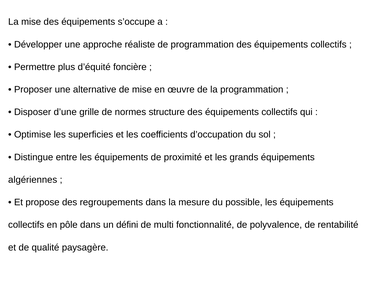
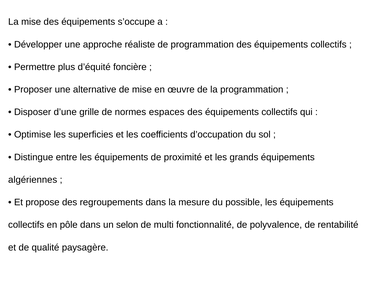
structure: structure -> espaces
défini: défini -> selon
